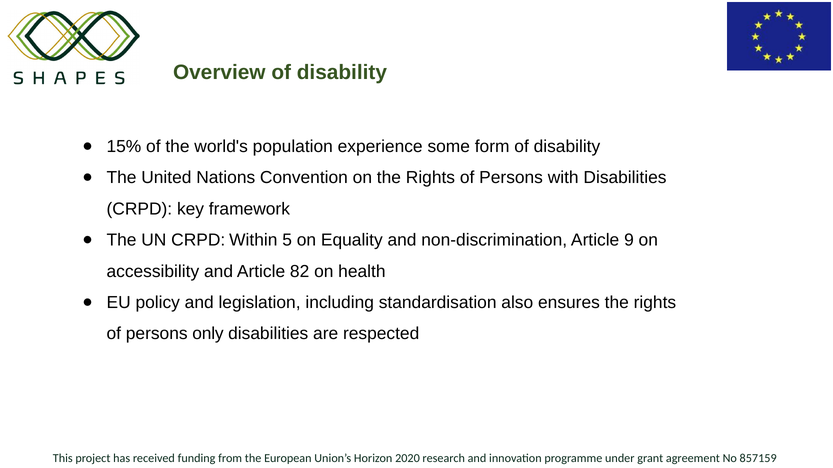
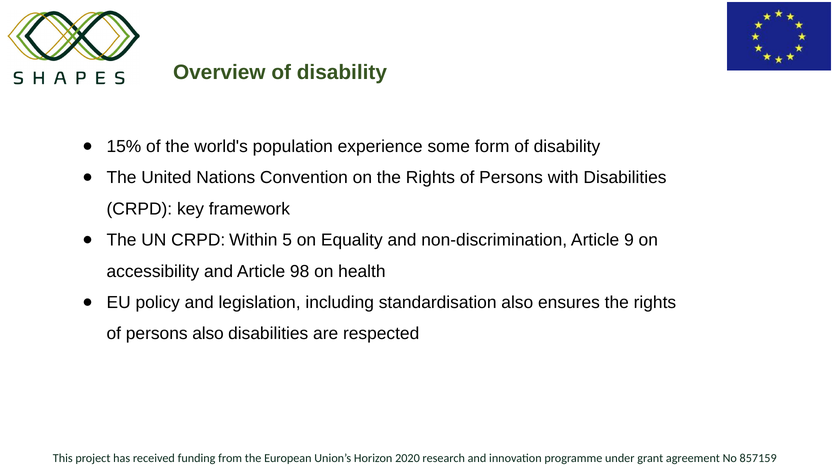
82: 82 -> 98
persons only: only -> also
